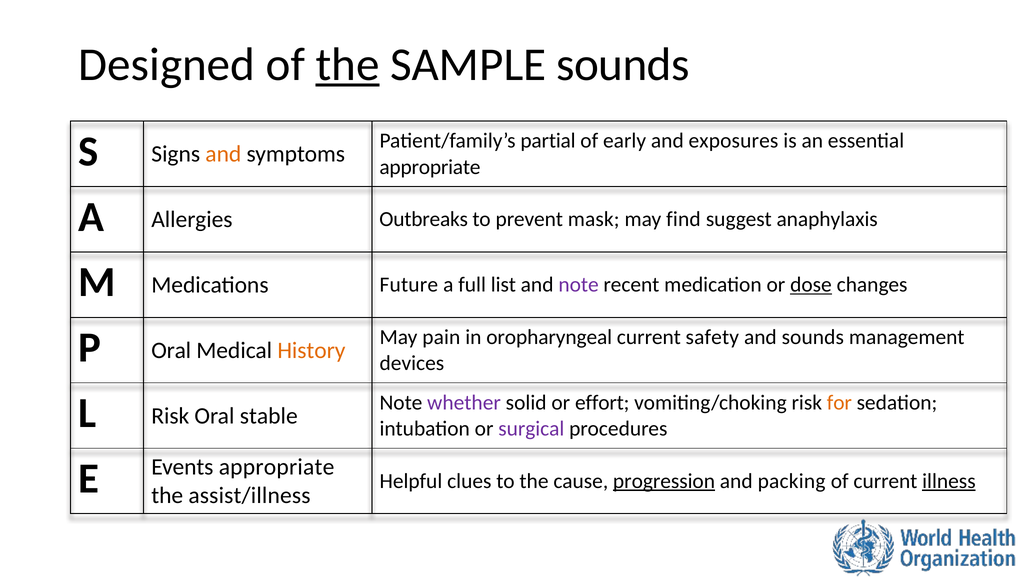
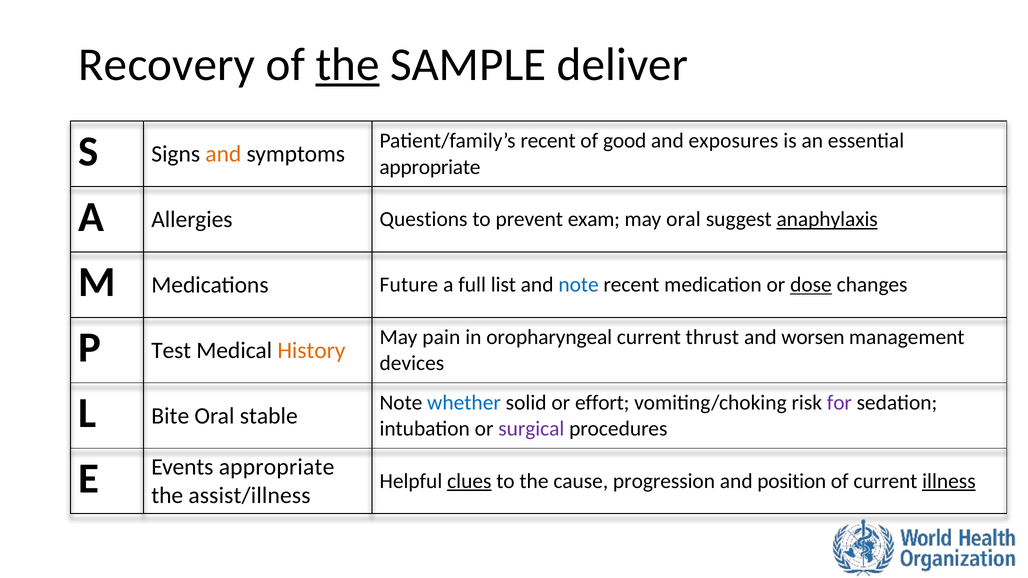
Designed: Designed -> Recovery
SAMPLE sounds: sounds -> deliver
Patient/family’s partial: partial -> recent
early: early -> good
Outbreaks: Outbreaks -> Questions
mask: mask -> exam
may find: find -> oral
anaphylaxis underline: none -> present
note at (579, 285) colour: purple -> blue
safety: safety -> thrust
and sounds: sounds -> worsen
P Oral: Oral -> Test
whether colour: purple -> blue
for colour: orange -> purple
L Risk: Risk -> Bite
clues underline: none -> present
progression underline: present -> none
packing: packing -> position
